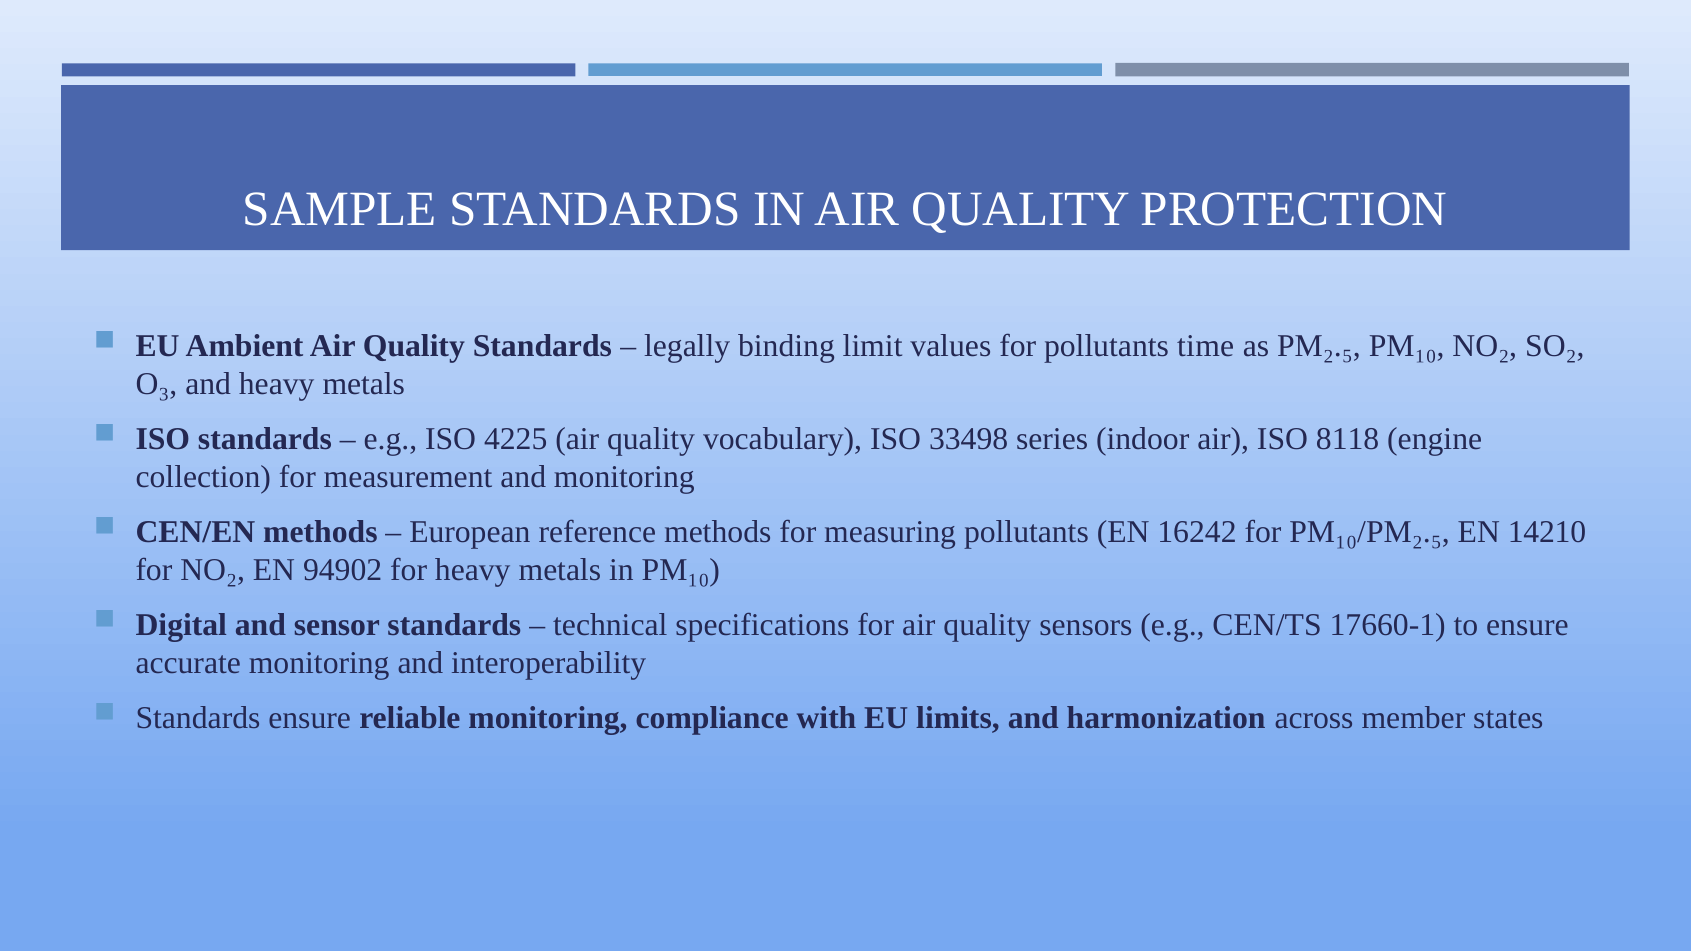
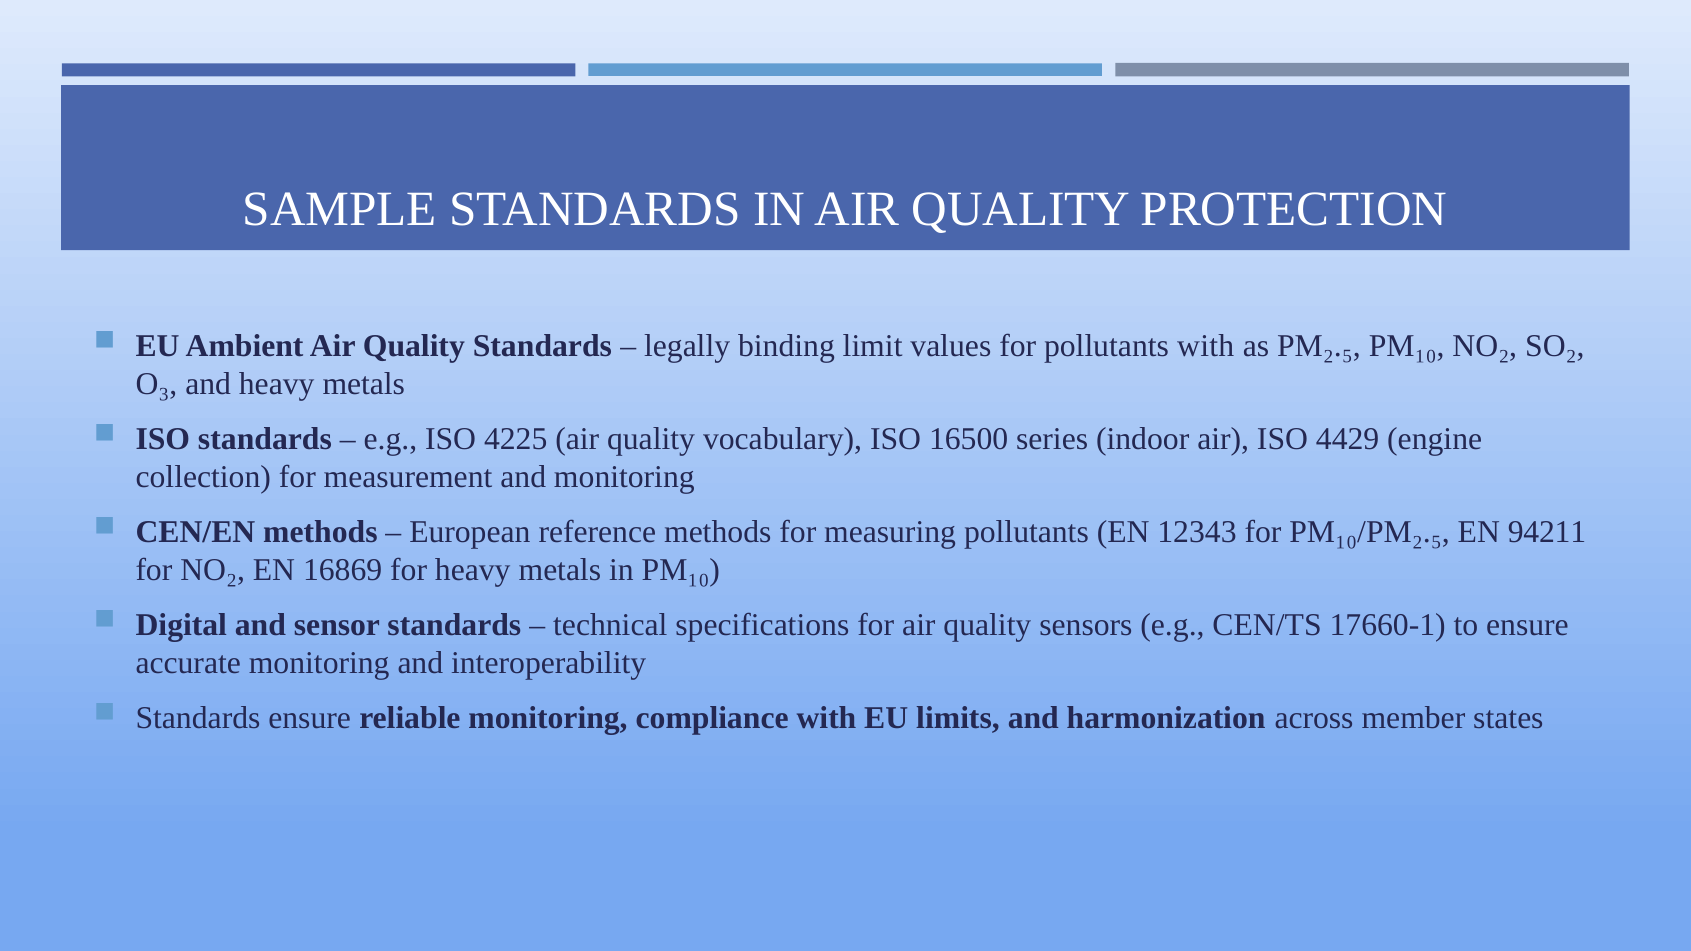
pollutants time: time -> with
33498: 33498 -> 16500
8118: 8118 -> 4429
16242: 16242 -> 12343
14210: 14210 -> 94211
94902: 94902 -> 16869
